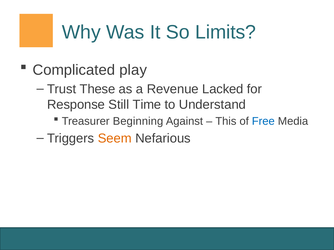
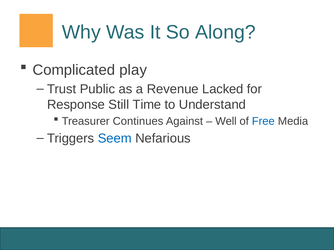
Limits: Limits -> Along
These: These -> Public
Beginning: Beginning -> Continues
This: This -> Well
Seem colour: orange -> blue
